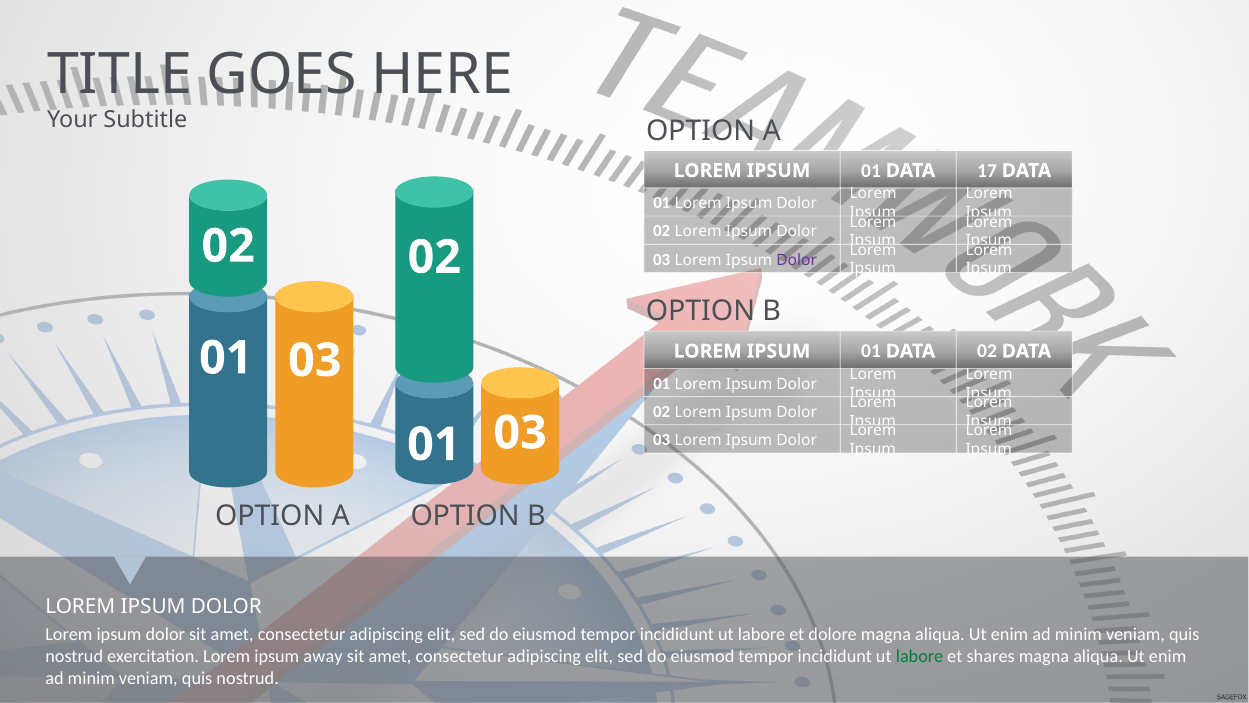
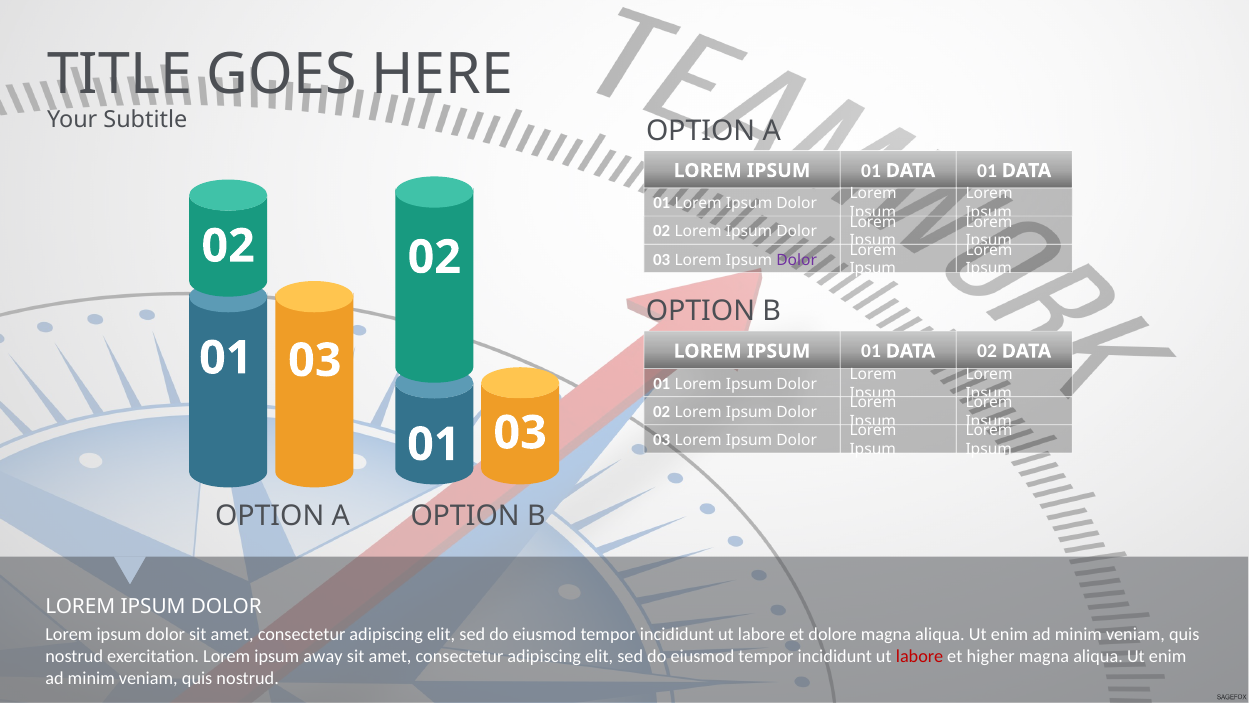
IPSUM 01 DATA 17: 17 -> 01
labore at (920, 656) colour: green -> red
shares: shares -> higher
